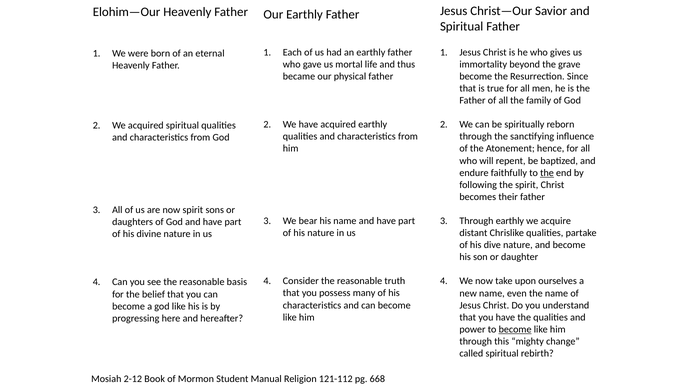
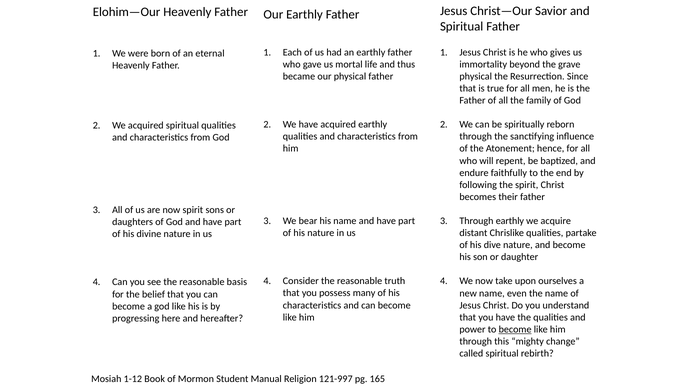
become at (476, 76): become -> physical
the at (547, 173) underline: present -> none
2-12: 2-12 -> 1-12
121-112: 121-112 -> 121-997
668: 668 -> 165
